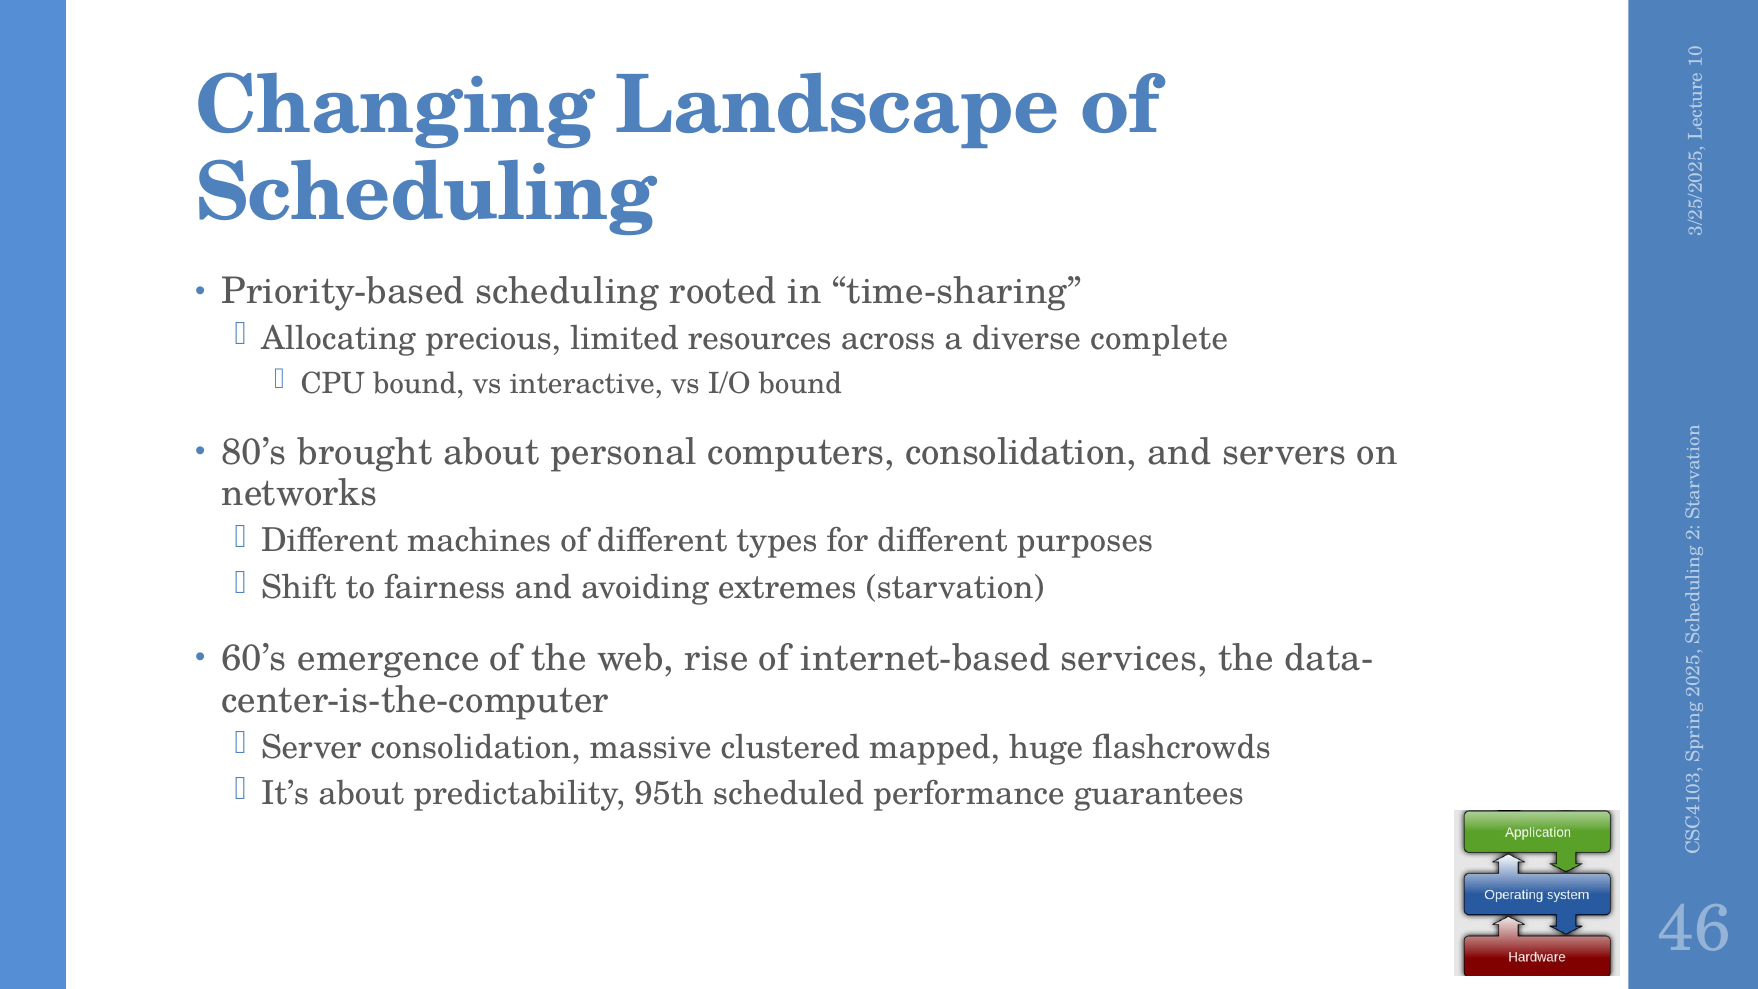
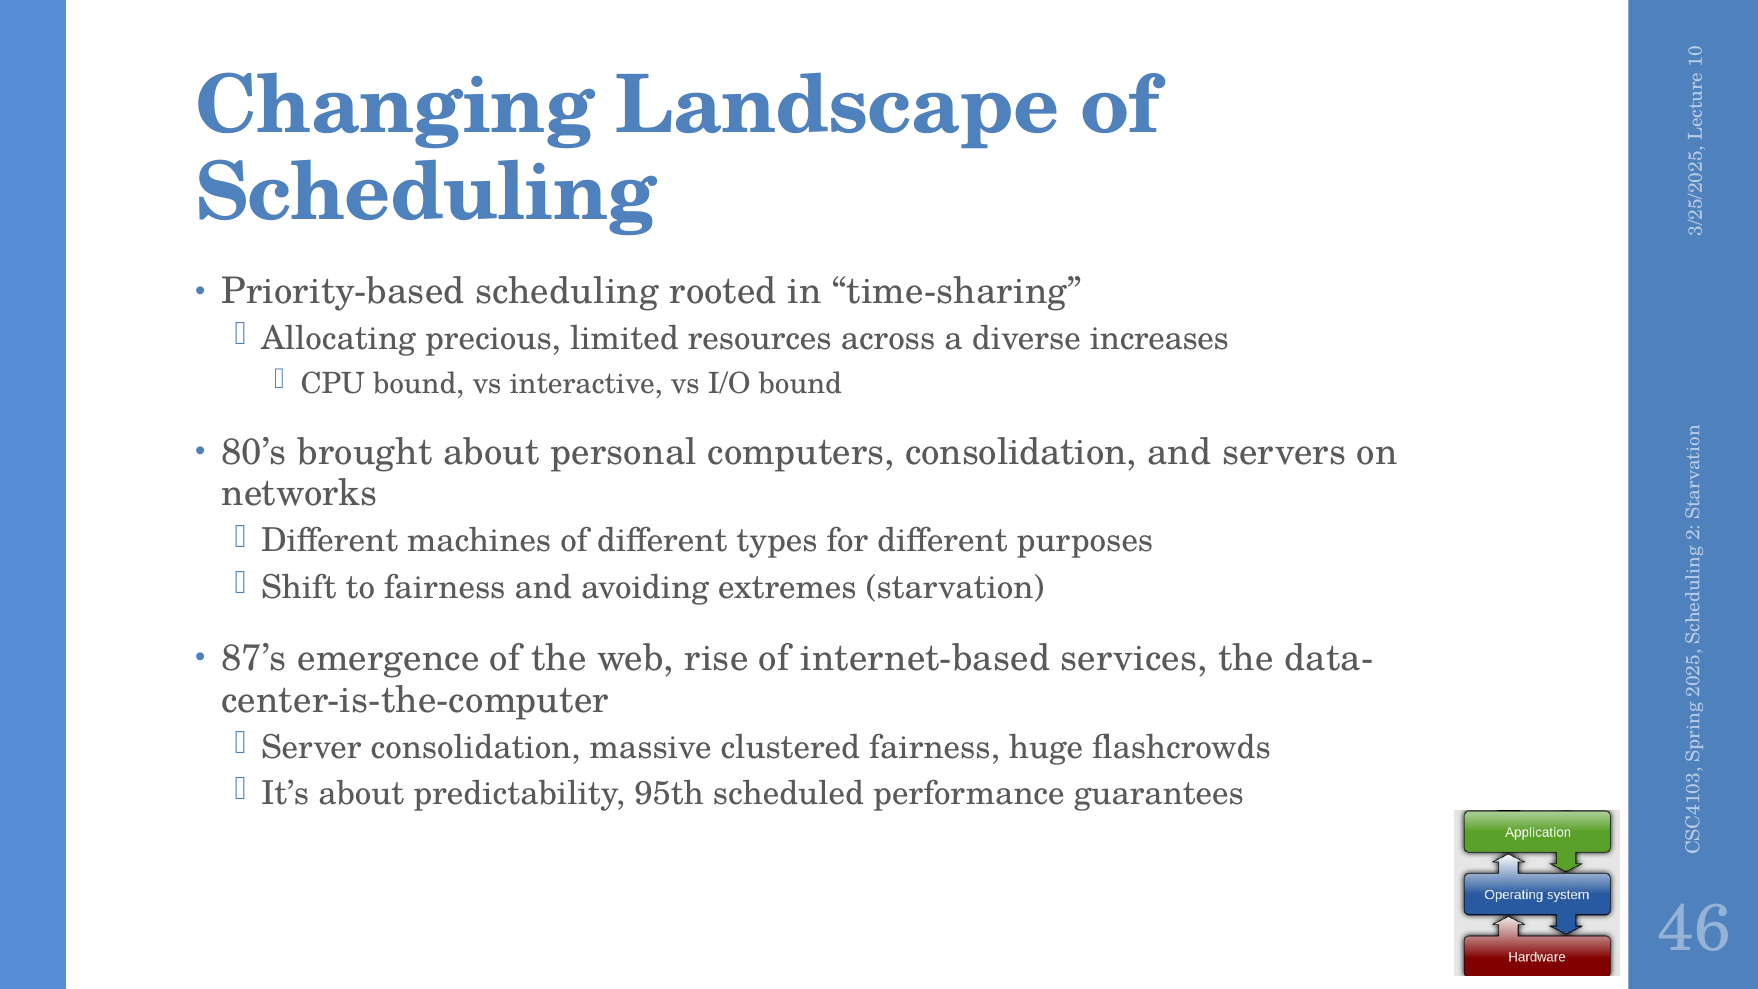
complete: complete -> increases
60’s: 60’s -> 87’s
clustered mapped: mapped -> fairness
